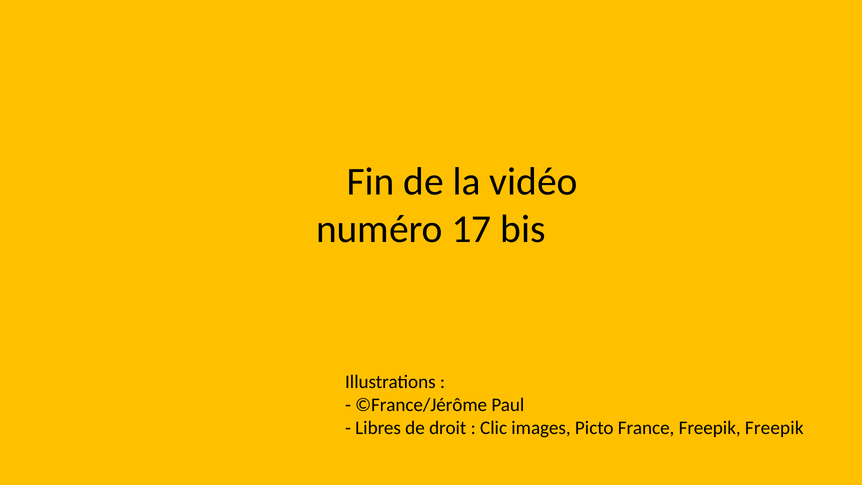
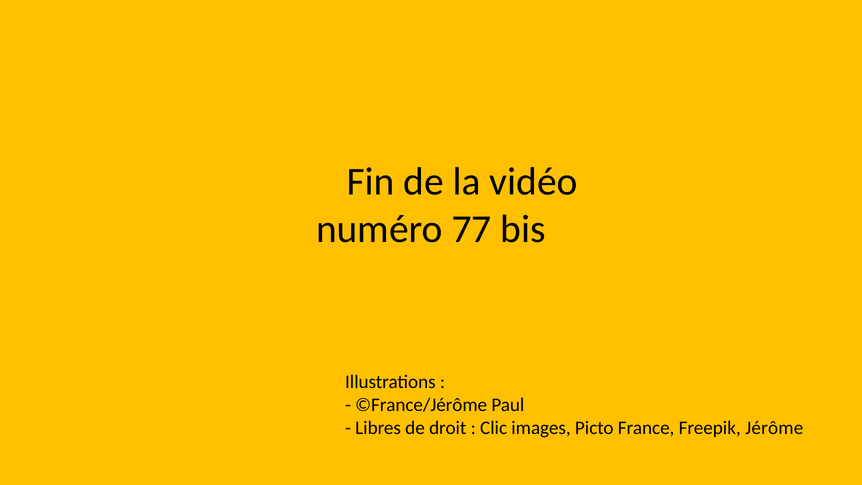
17: 17 -> 77
Freepik Freepik: Freepik -> Jérôme
